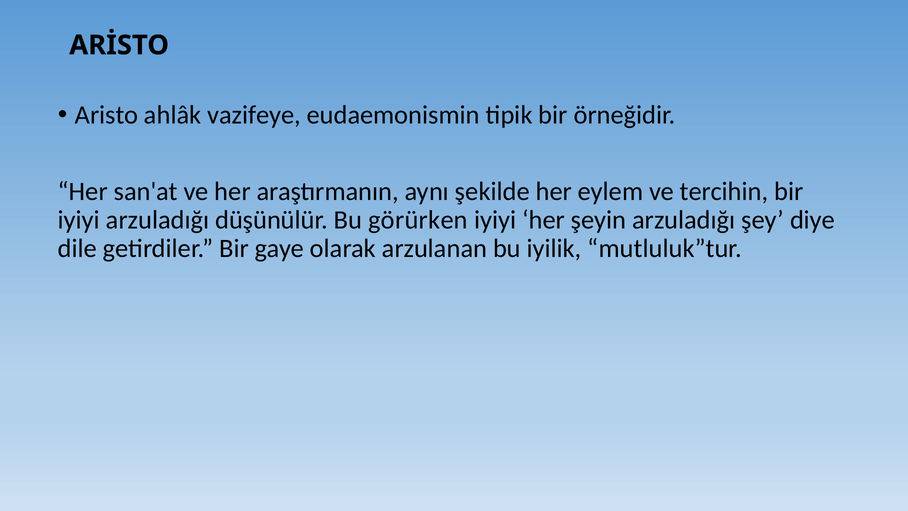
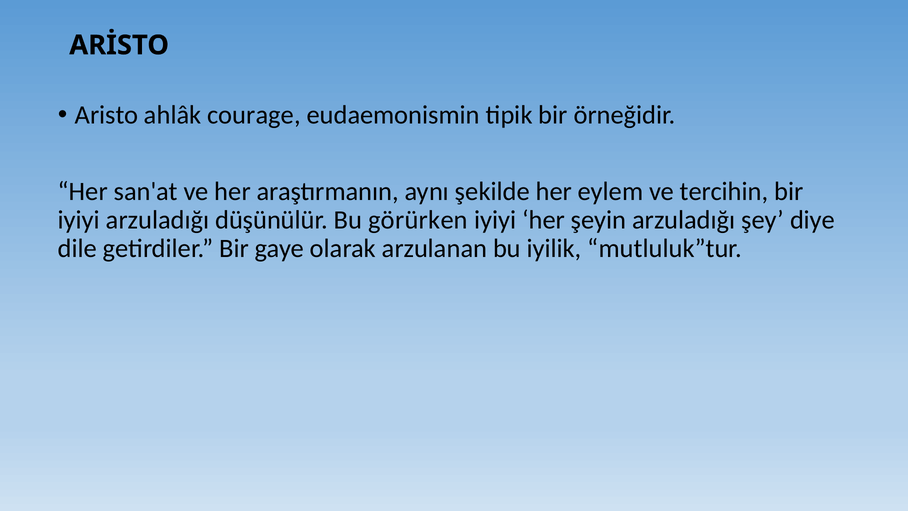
vazifeye: vazifeye -> courage
